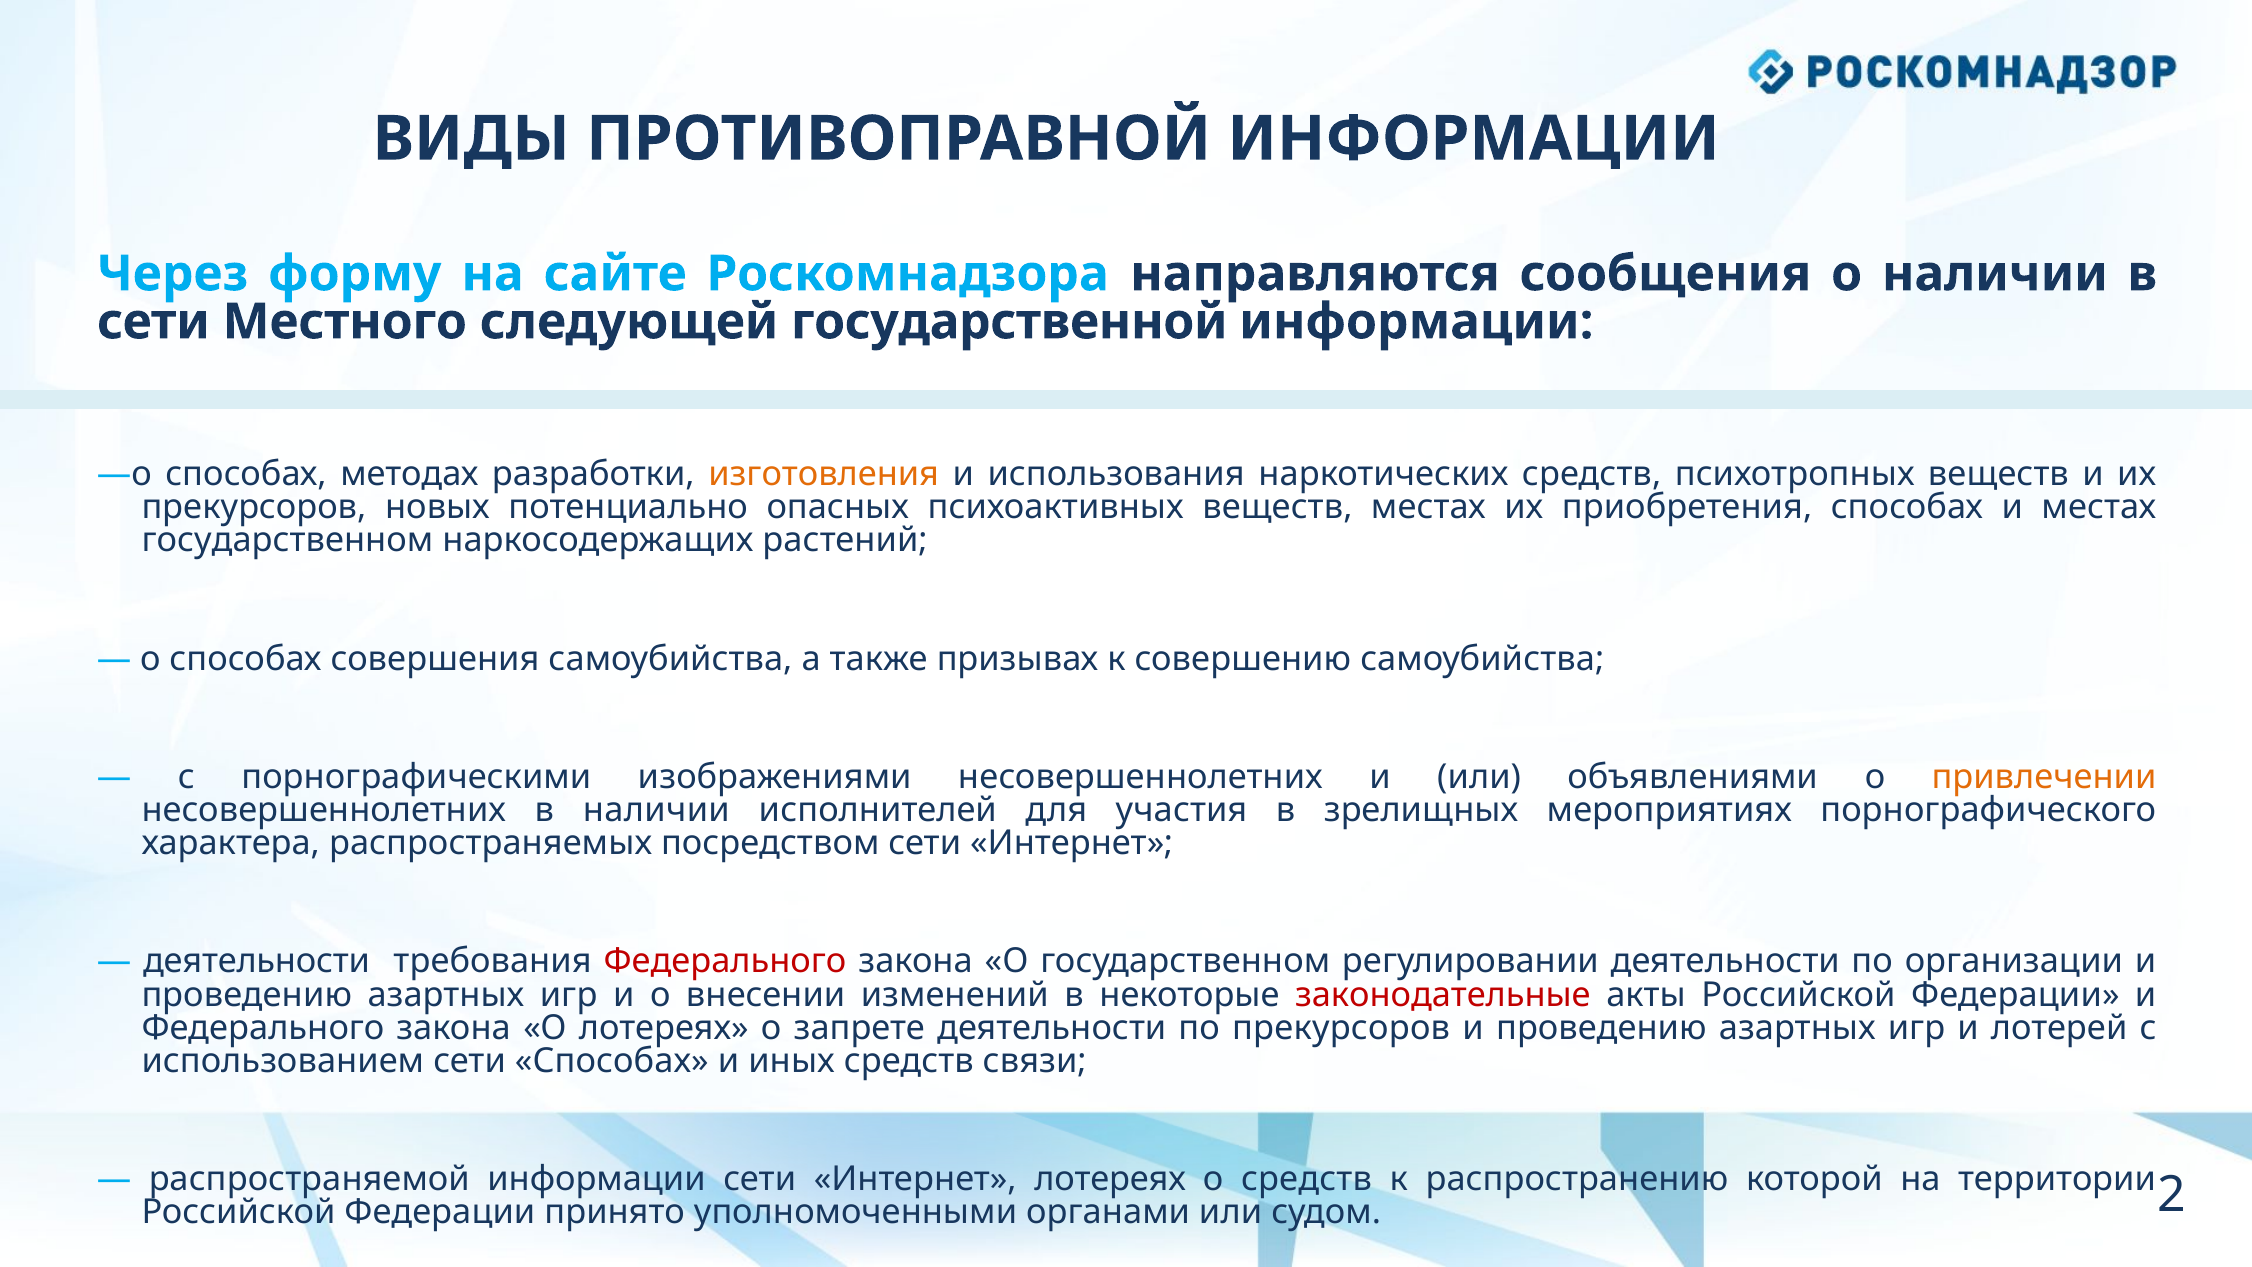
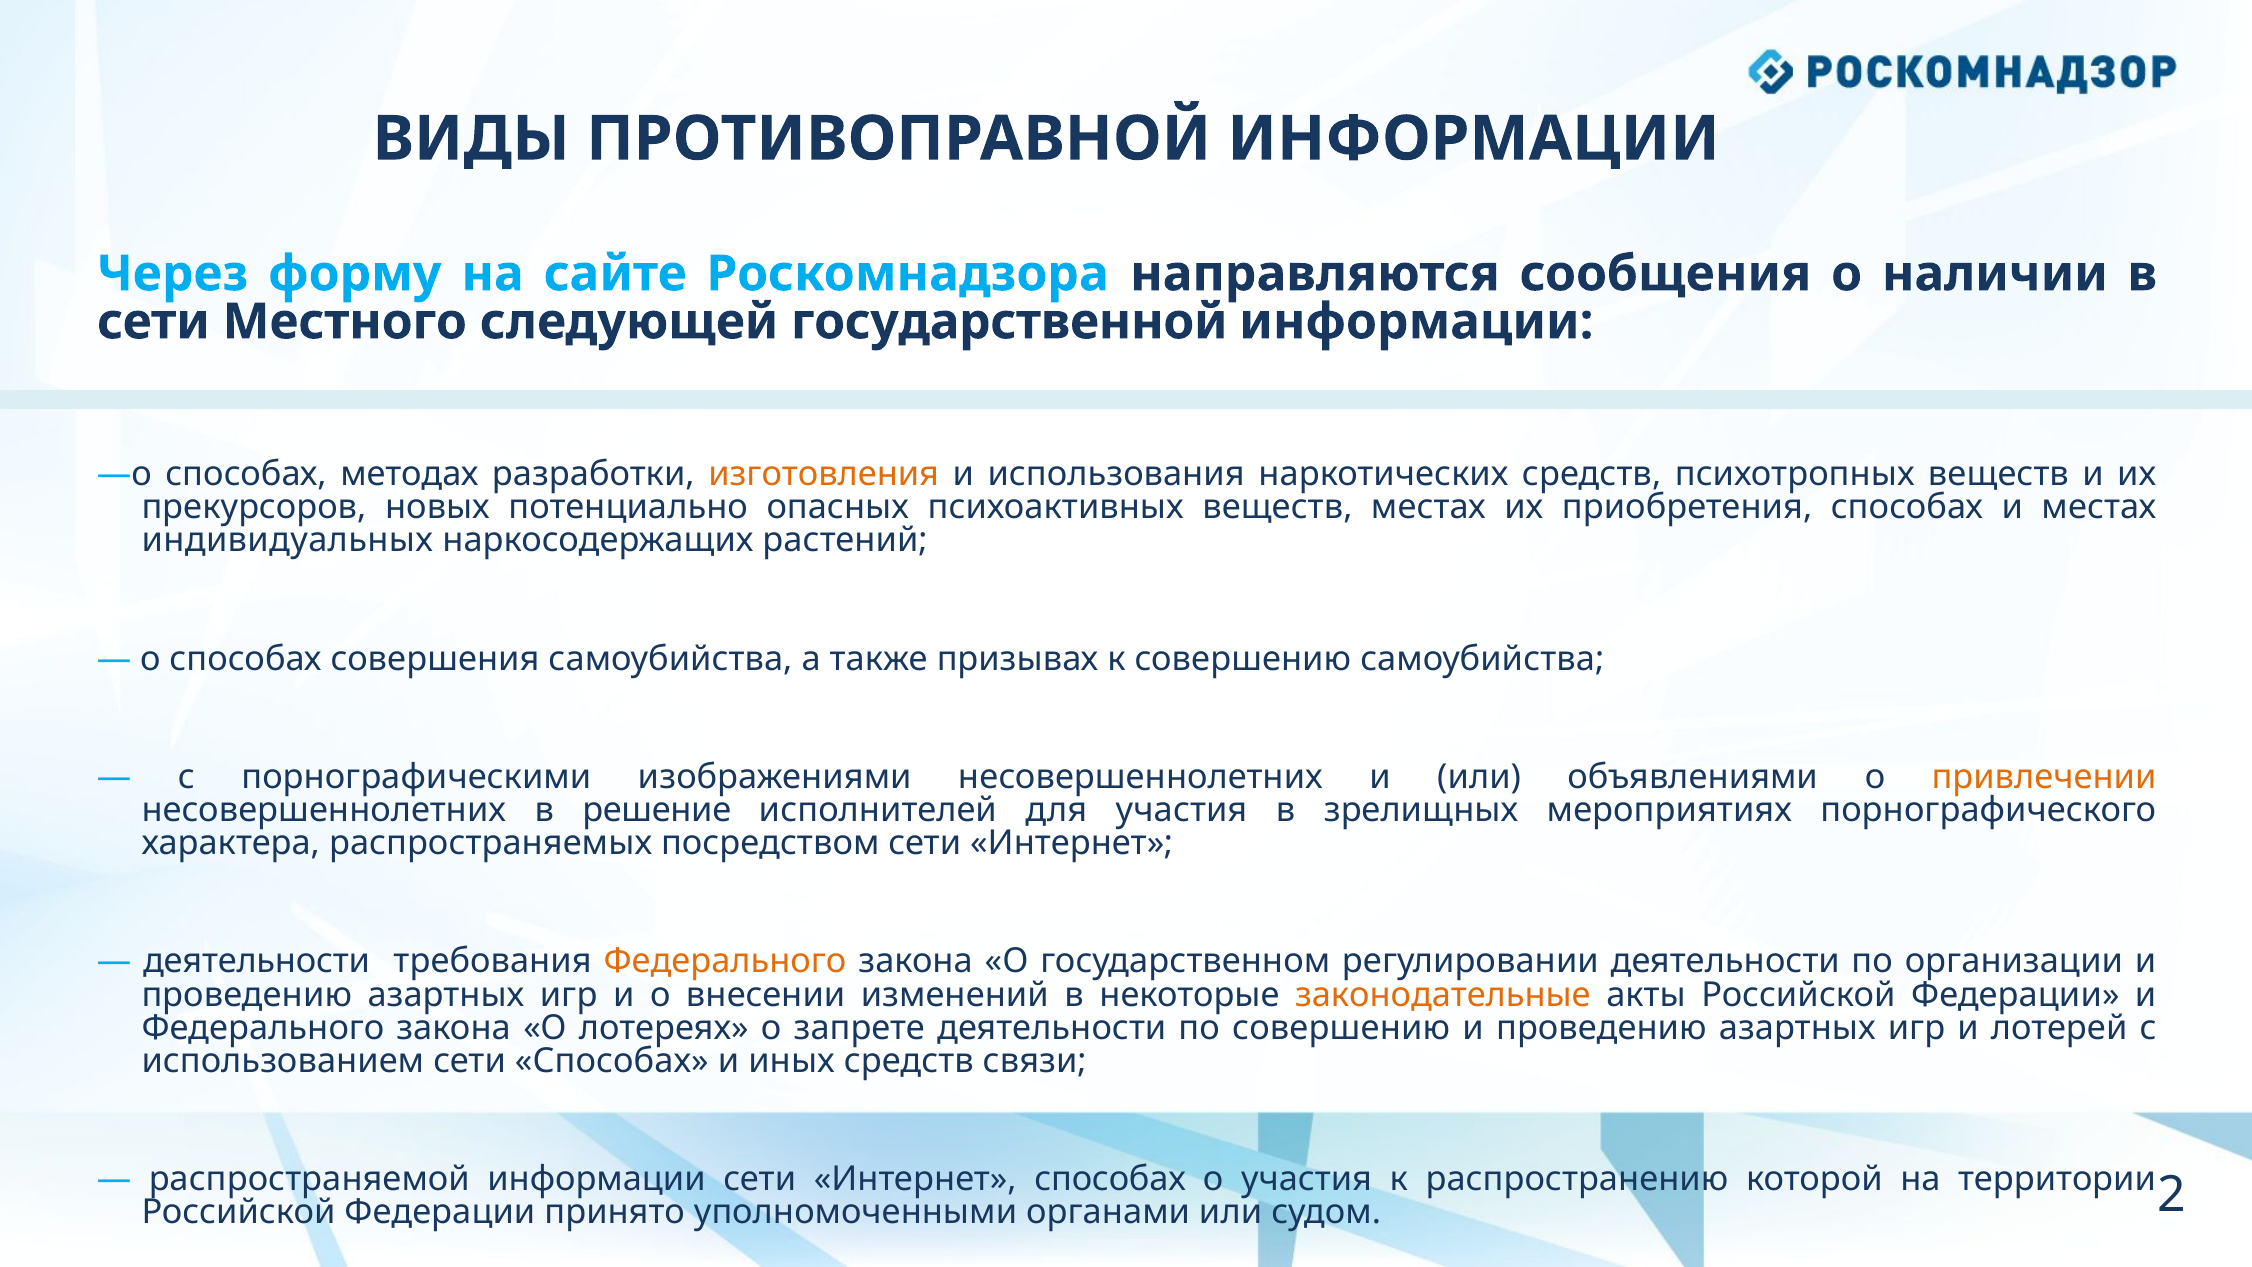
государственном at (287, 540): государственном -> индивидуальных
в наличии: наличии -> решение
Федерального at (725, 961) colour: red -> orange
законодательные colour: red -> orange
по прекурсоров: прекурсоров -> совершению
Интернет лотереях: лотереях -> способах
о средств: средств -> участия
